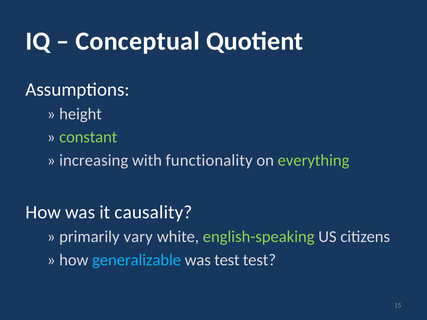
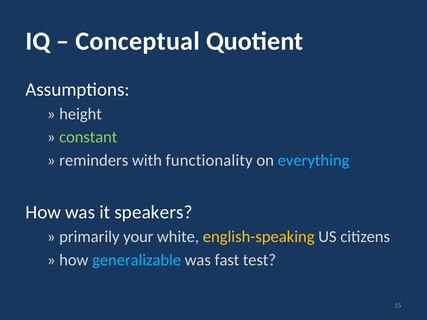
increasing: increasing -> reminders
everything colour: light green -> light blue
causality: causality -> speakers
vary: vary -> your
english-speaking colour: light green -> yellow
was test: test -> fast
